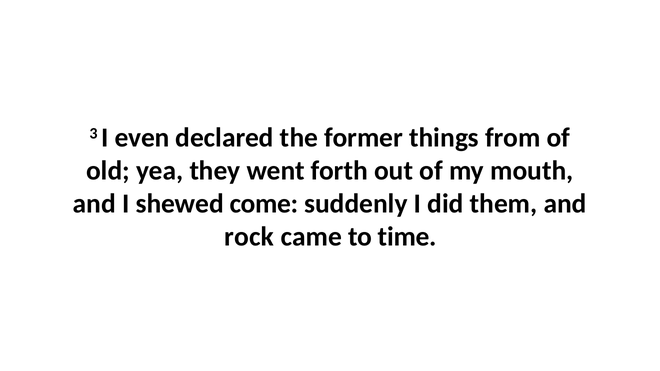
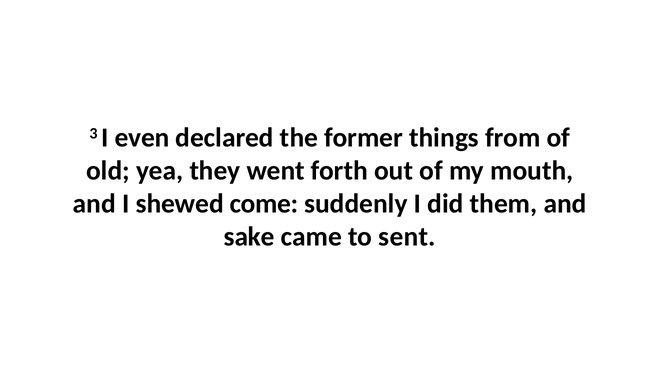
rock: rock -> sake
time: time -> sent
